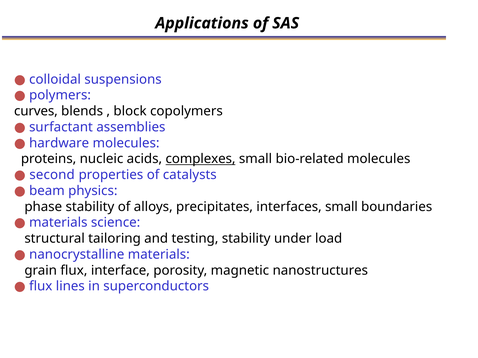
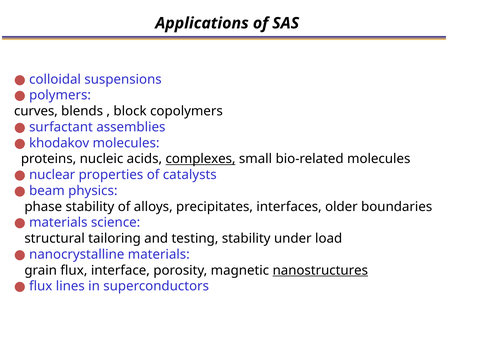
hardware: hardware -> khodakov
second: second -> nuclear
interfaces small: small -> older
nanostructures underline: none -> present
